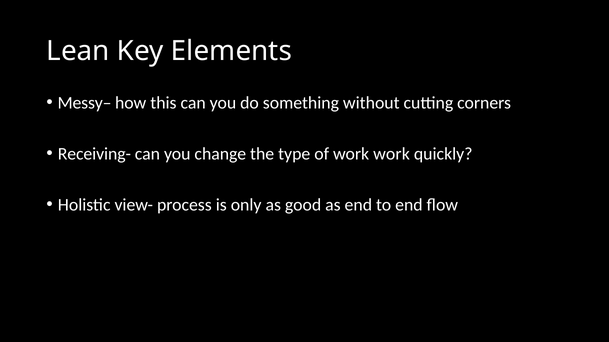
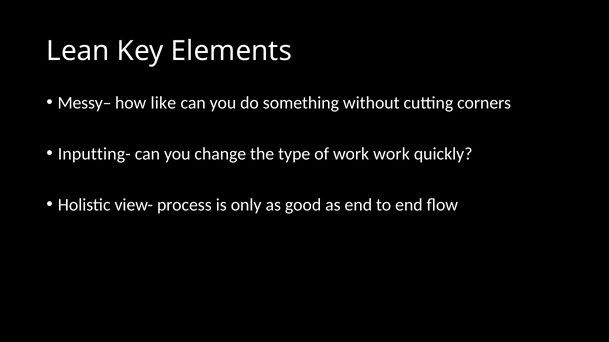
this: this -> like
Receiving-: Receiving- -> Inputting-
